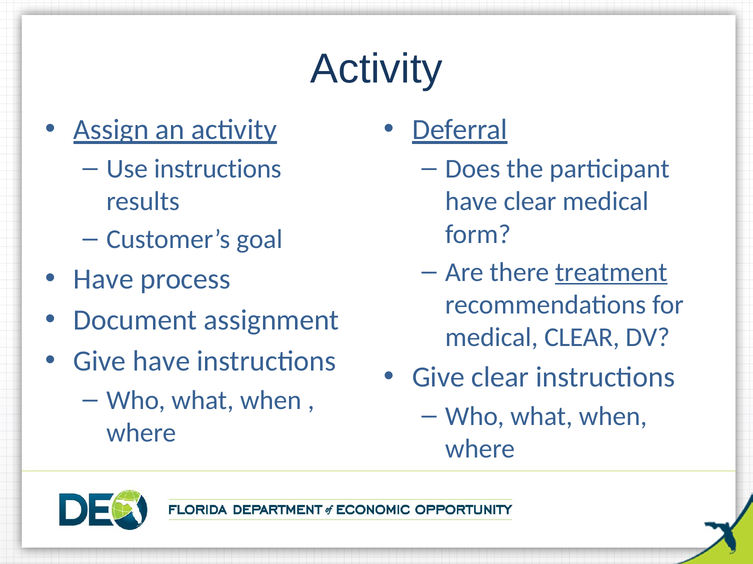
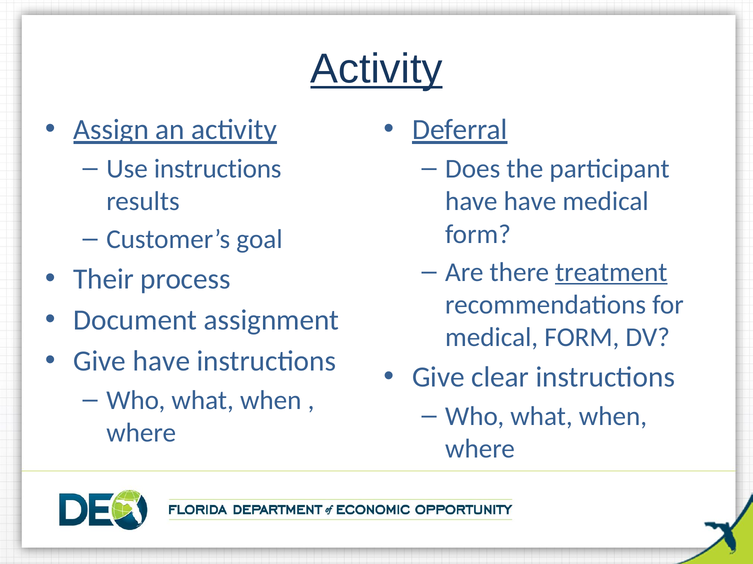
Activity at (376, 69) underline: none -> present
have clear: clear -> have
Have at (104, 280): Have -> Their
CLEAR at (582, 338): CLEAR -> FORM
